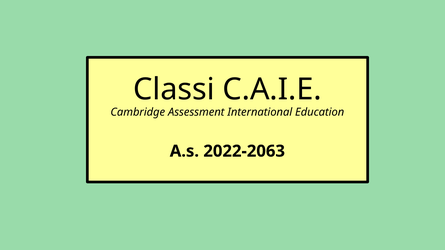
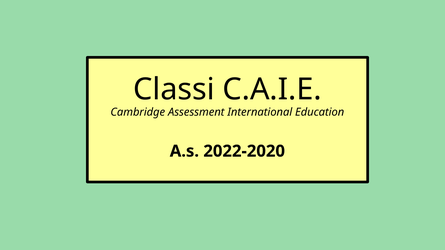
2022-2063: 2022-2063 -> 2022-2020
